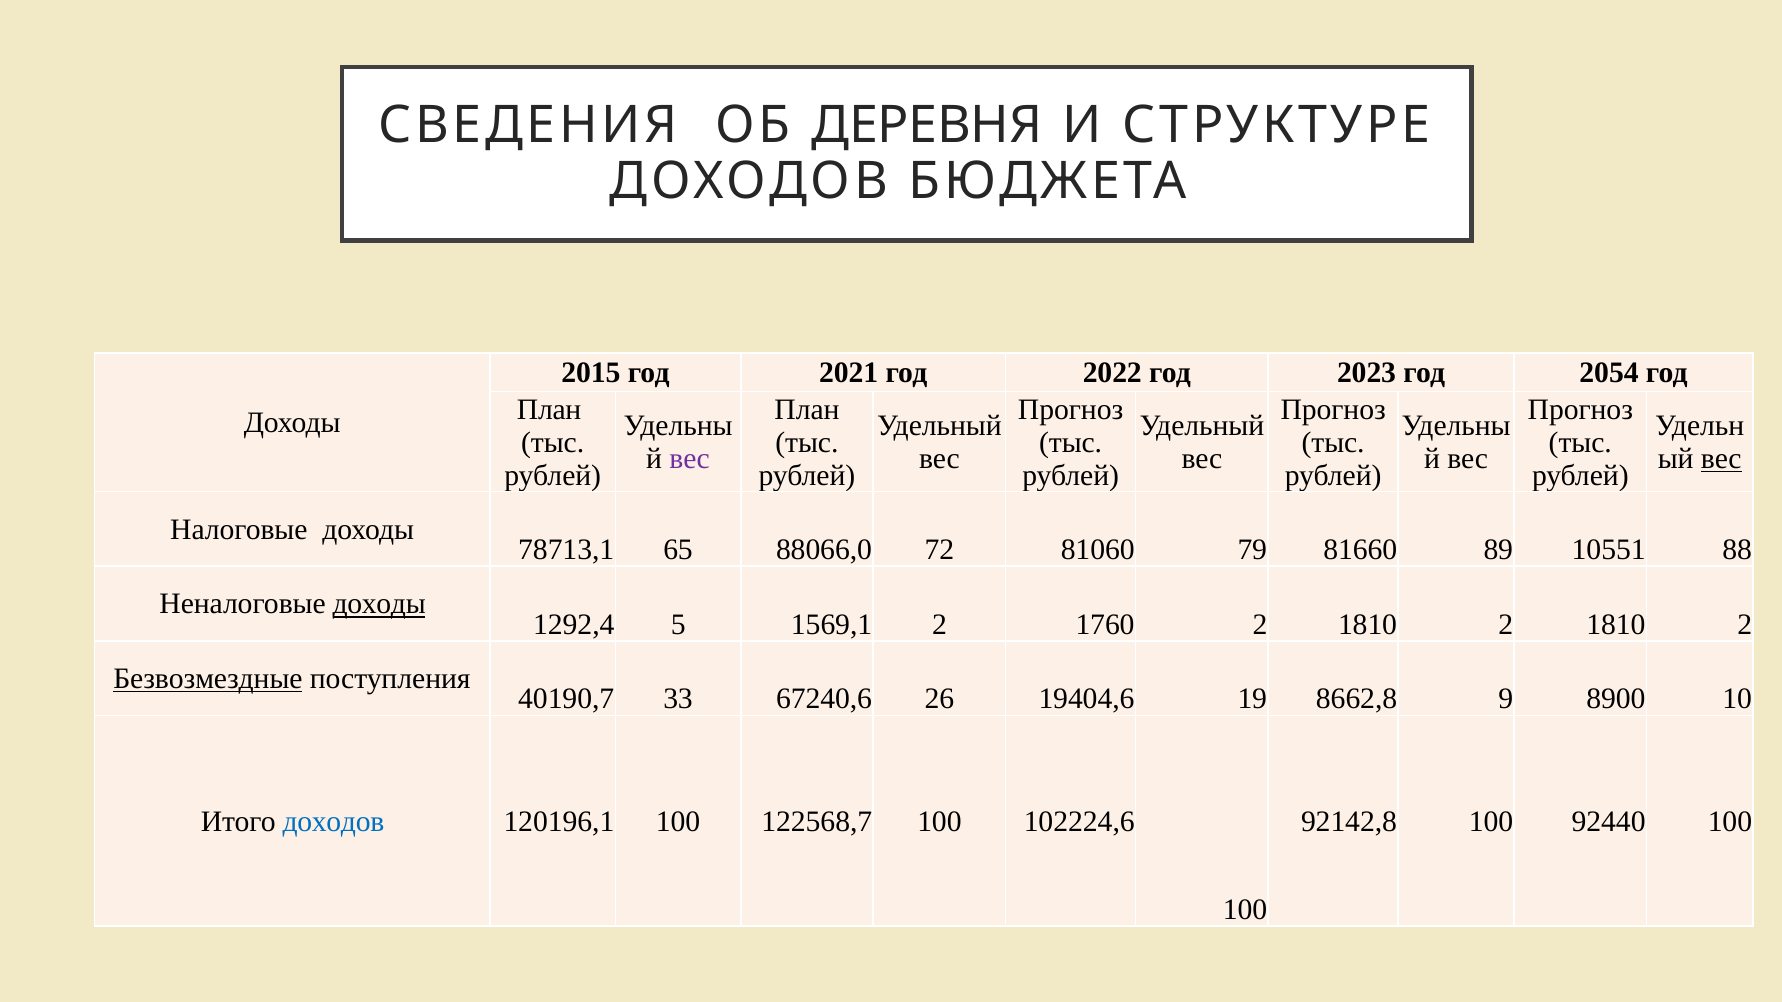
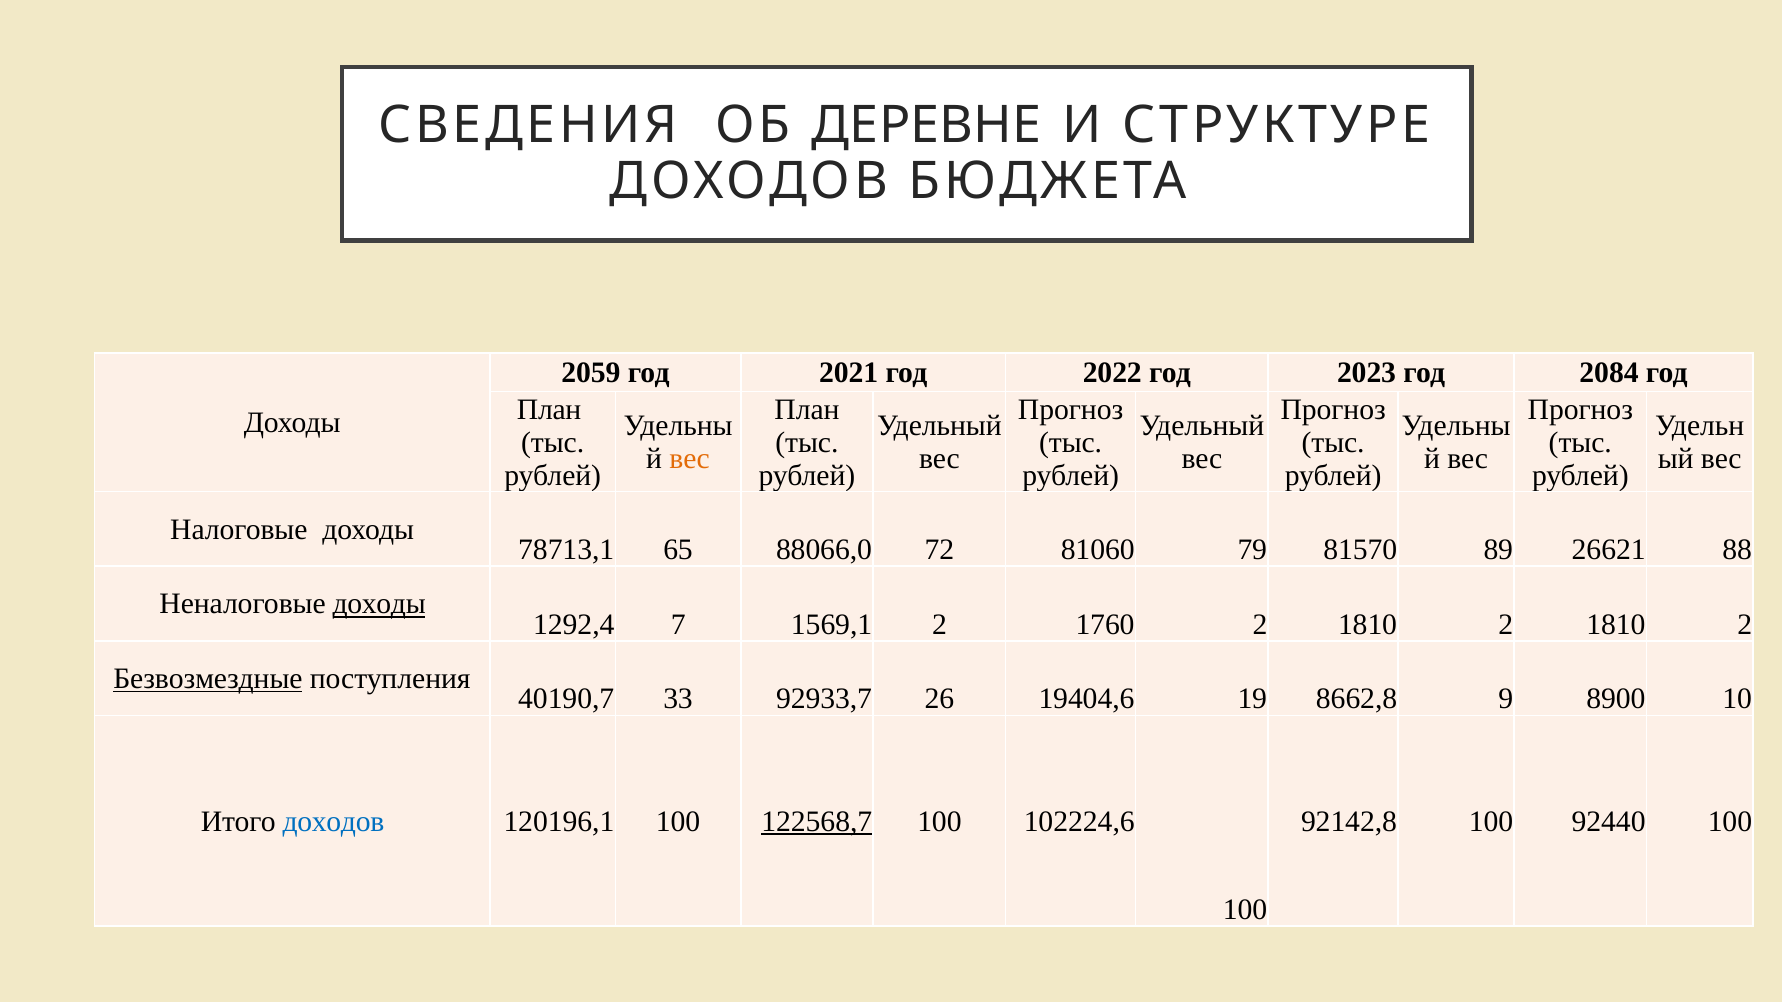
ДЕРЕВНЯ: ДЕРЕВНЯ -> ДЕРЕВНЕ
2015: 2015 -> 2059
2054: 2054 -> 2084
вес at (690, 459) colour: purple -> orange
вес at (1721, 459) underline: present -> none
81660: 81660 -> 81570
10551: 10551 -> 26621
5: 5 -> 7
67240,6: 67240,6 -> 92933,7
122568,7 underline: none -> present
